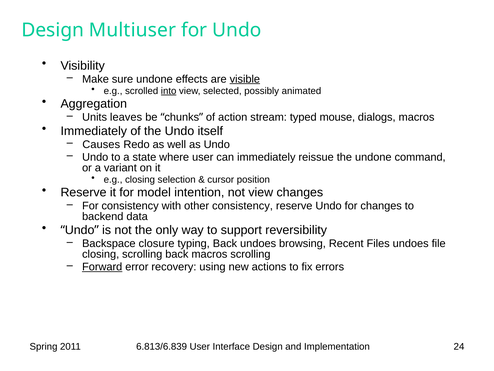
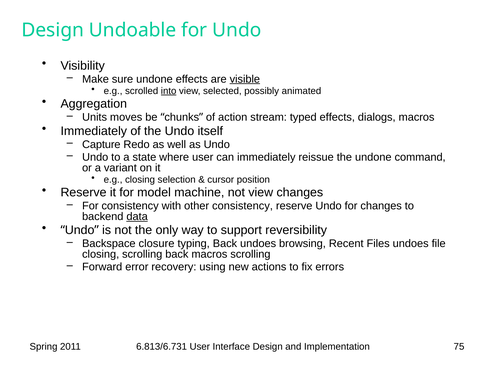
Multiuser: Multiuser -> Undoable
leaves: leaves -> moves
typed mouse: mouse -> effects
Causes: Causes -> Capture
intention: intention -> machine
data underline: none -> present
Forward underline: present -> none
6.813/6.839: 6.813/6.839 -> 6.813/6.731
24: 24 -> 75
